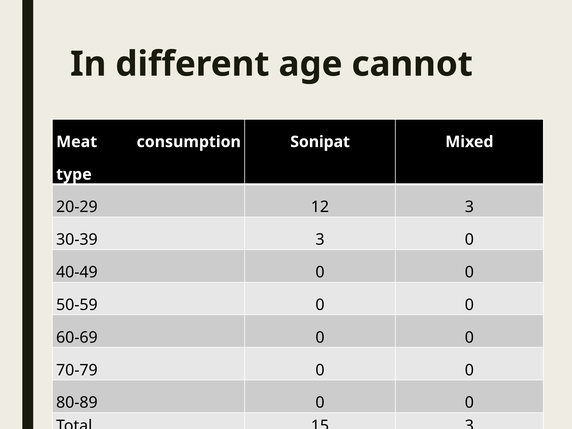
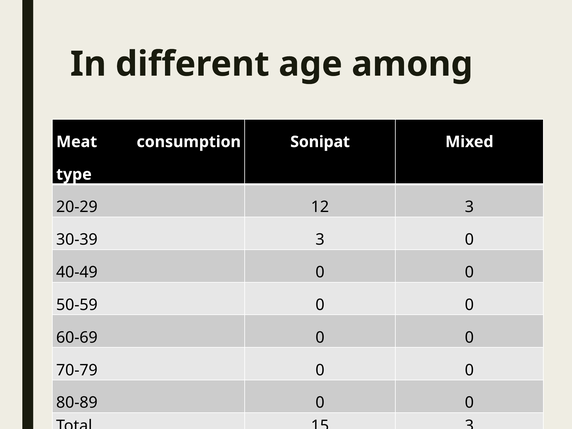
cannot: cannot -> among
